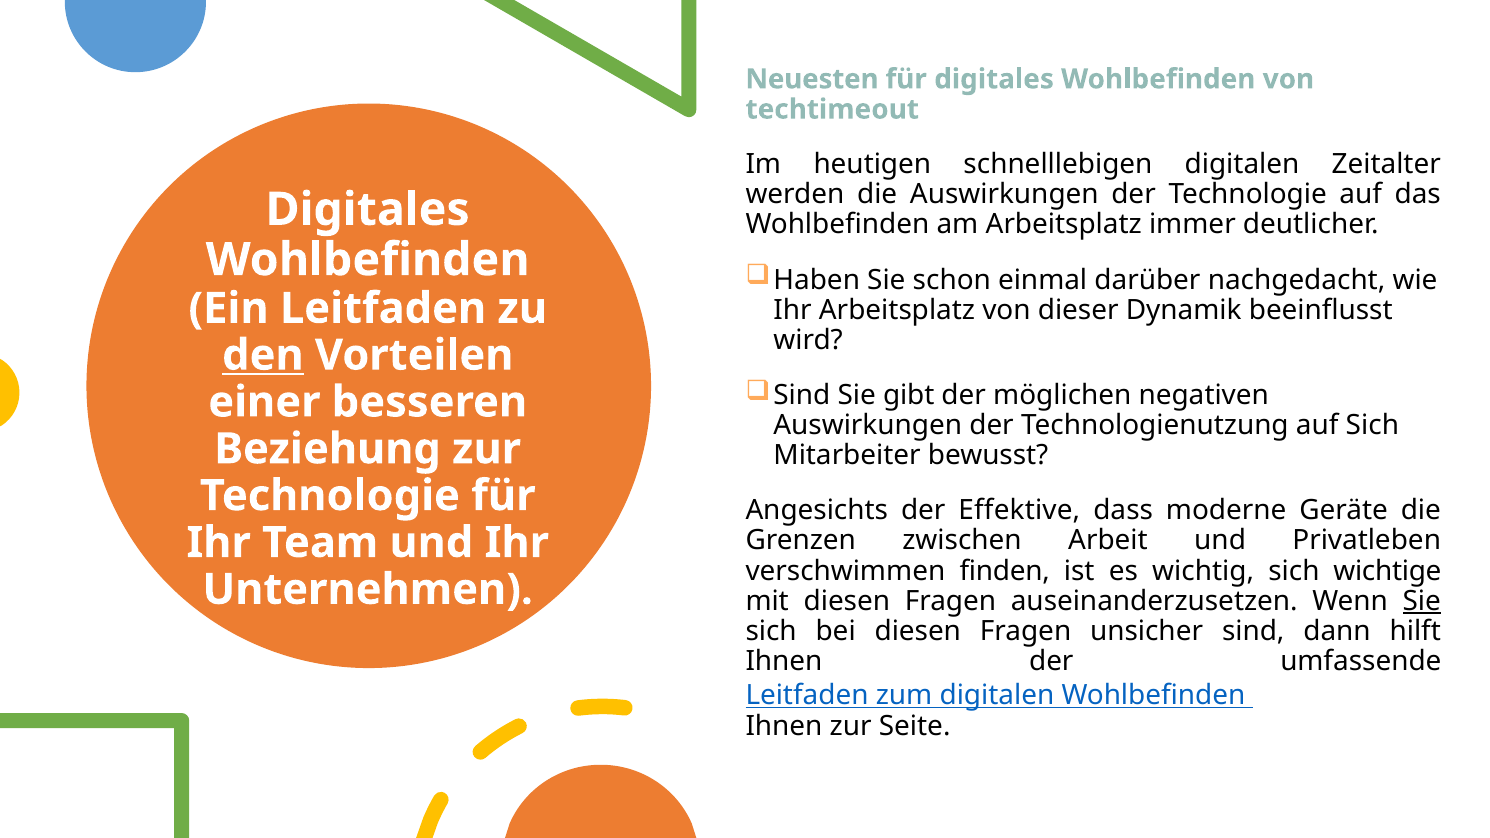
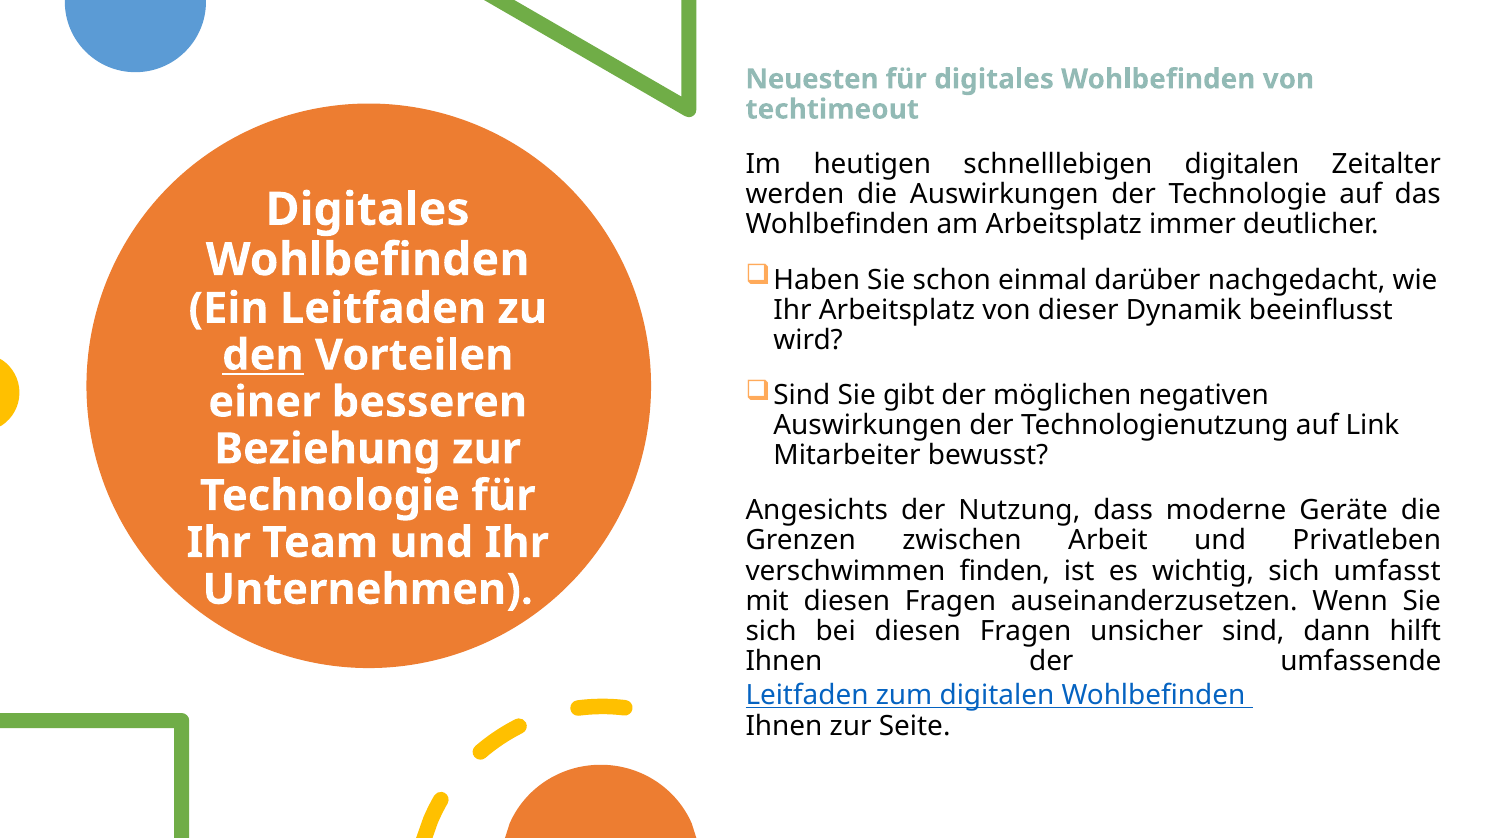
auf Sich: Sich -> Link
Effektive: Effektive -> Nutzung
wichtige: wichtige -> umfasst
Sie at (1422, 601) underline: present -> none
